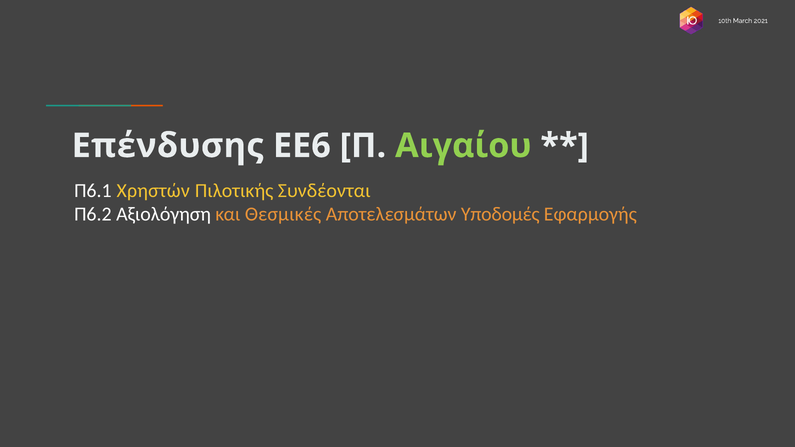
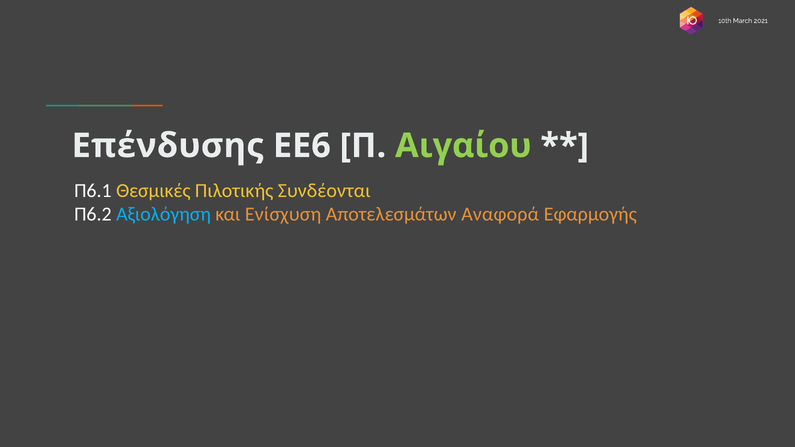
Χρηστών: Χρηστών -> Θεσμικές
Αξιολόγηση colour: white -> light blue
Θεσμικές: Θεσμικές -> Ενίσχυση
Υποδομές: Υποδομές -> Αναφορά
